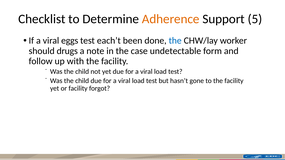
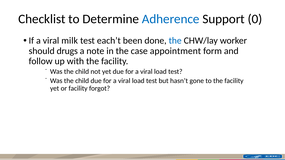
Adherence colour: orange -> blue
5: 5 -> 0
eggs: eggs -> milk
undetectable: undetectable -> appointment
